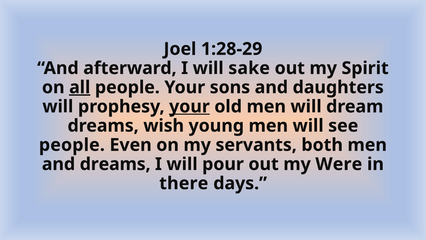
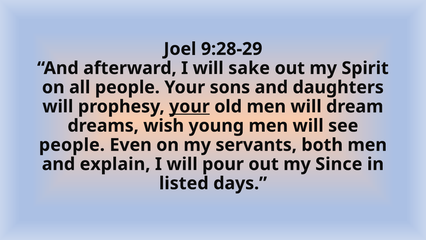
1:28-29: 1:28-29 -> 9:28-29
all underline: present -> none
and dreams: dreams -> explain
Were: Were -> Since
there: there -> listed
